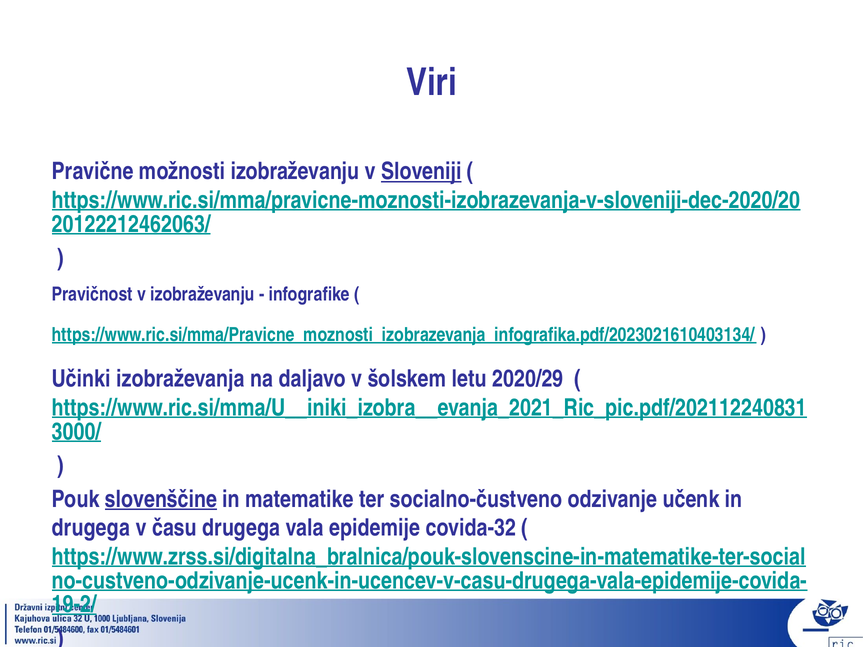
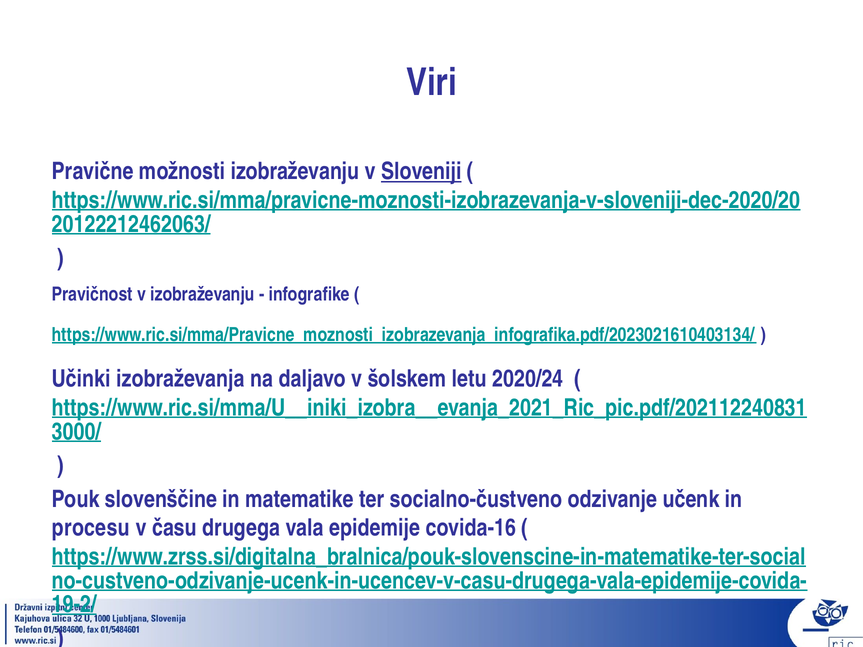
2020/29: 2020/29 -> 2020/24
slovenščine underline: present -> none
drugega at (91, 528): drugega -> procesu
covida-32: covida-32 -> covida-16
